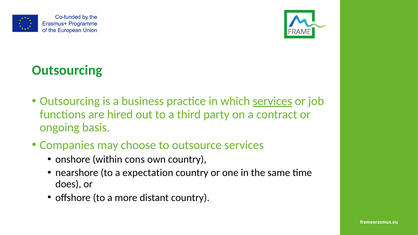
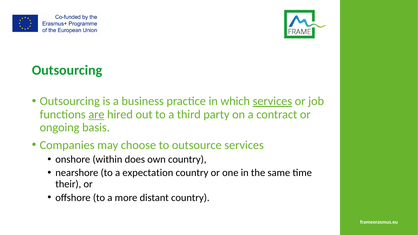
are underline: none -> present
cons: cons -> does
does: does -> their
